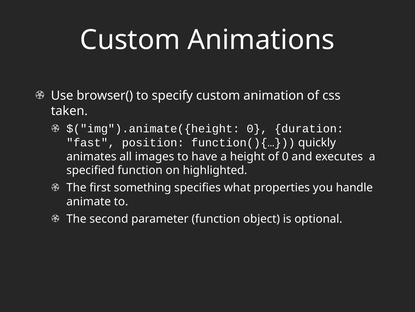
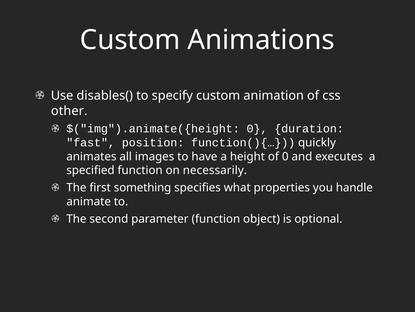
browser(: browser( -> disables(
taken: taken -> other
highlighted: highlighted -> necessarily
